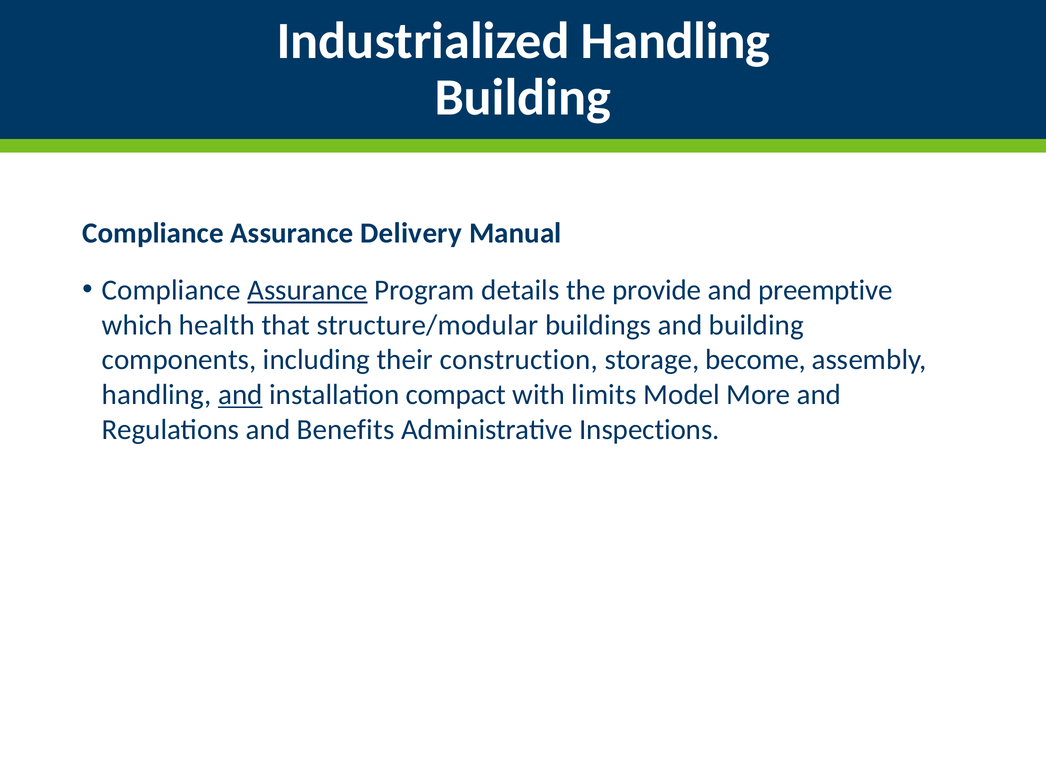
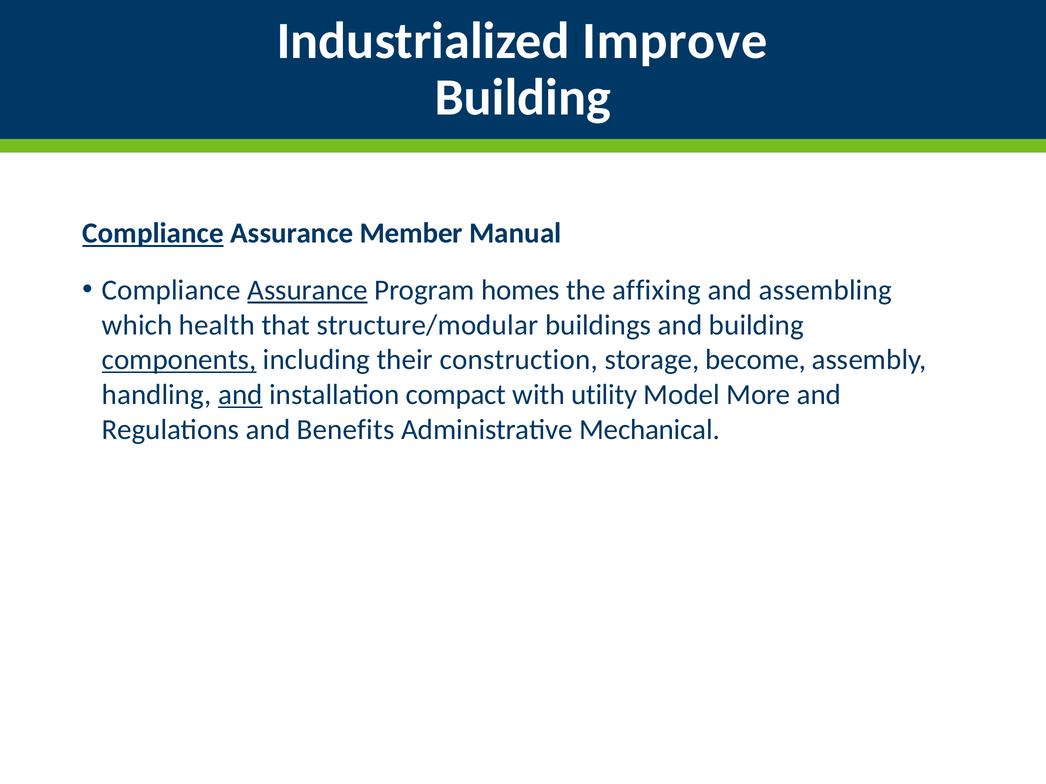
Industrialized Handling: Handling -> Improve
Compliance at (153, 234) underline: none -> present
Delivery: Delivery -> Member
details: details -> homes
provide: provide -> affixing
preemptive: preemptive -> assembling
components underline: none -> present
limits: limits -> utility
Inspections: Inspections -> Mechanical
